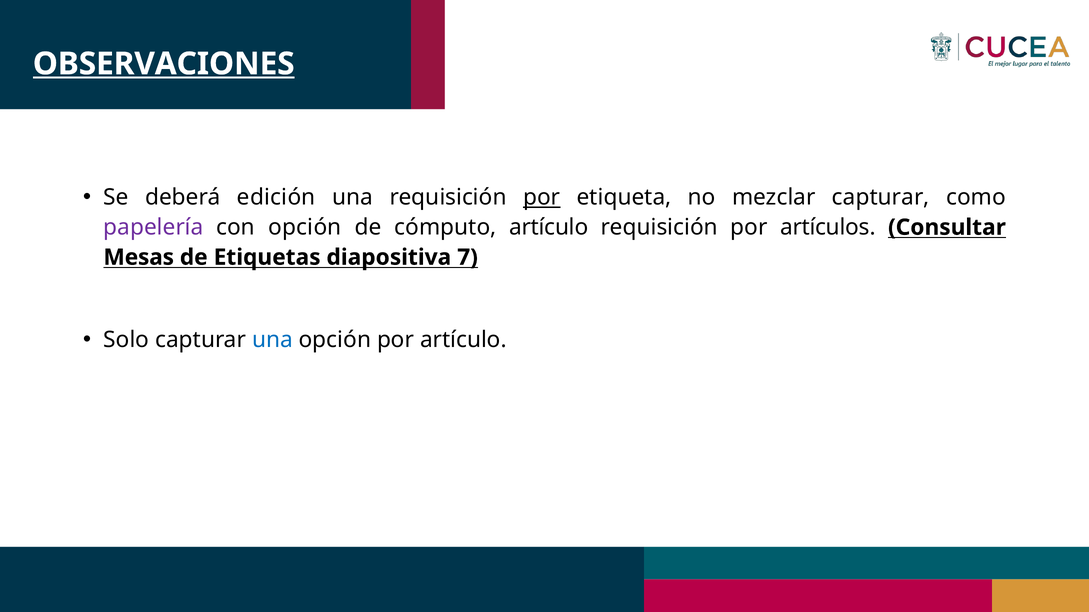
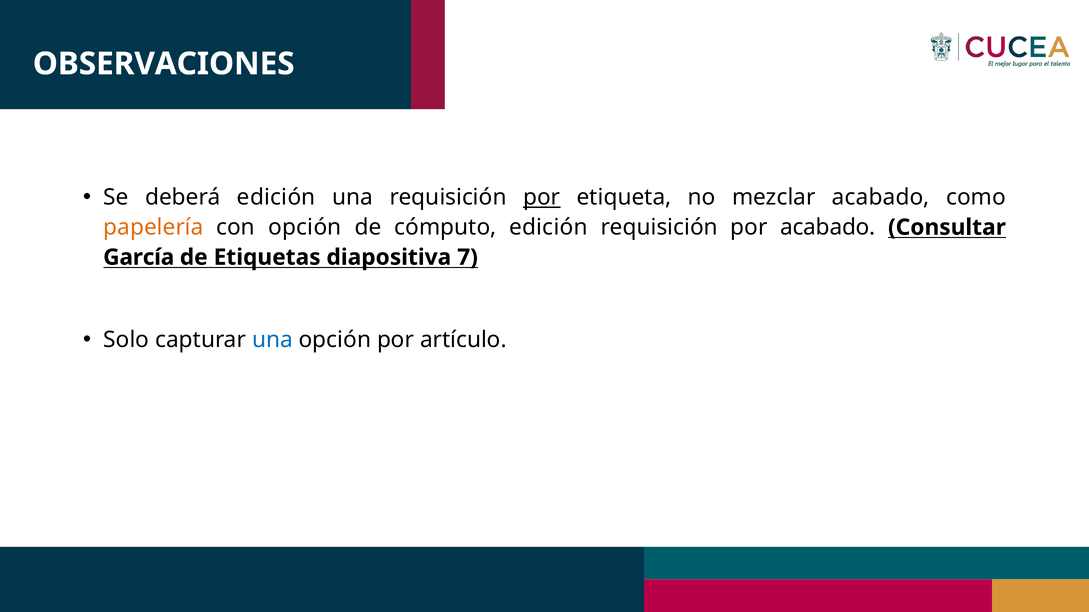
OBSERVACIONES underline: present -> none
mezclar capturar: capturar -> acabado
papelería colour: purple -> orange
cómputo artículo: artículo -> edición
por artículos: artículos -> acabado
Mesas: Mesas -> García
